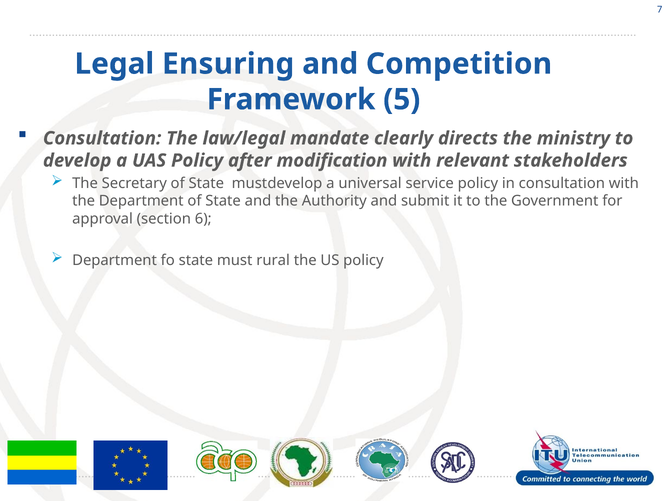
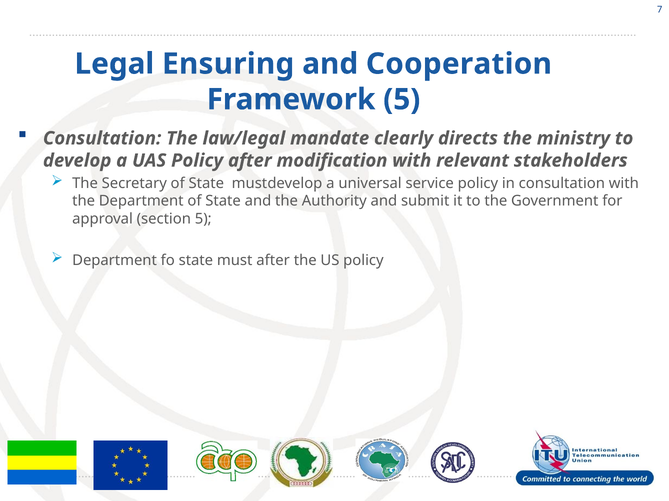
Competition: Competition -> Cooperation
section 6: 6 -> 5
must rural: rural -> after
